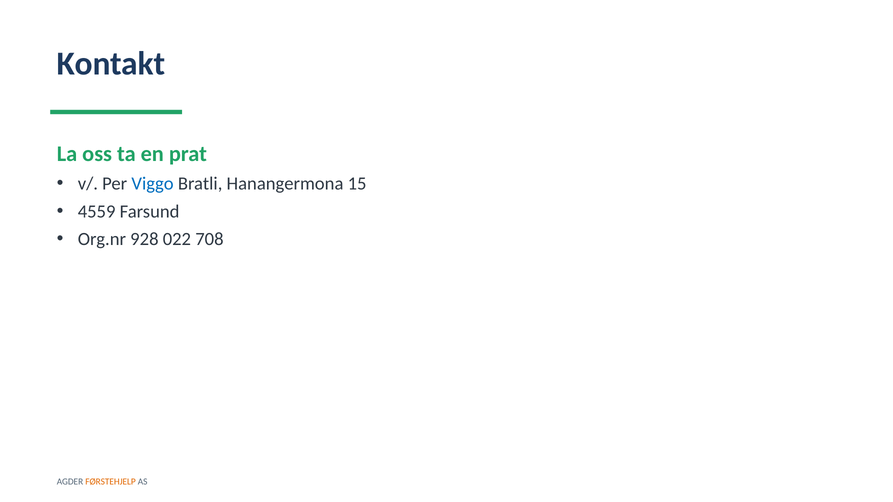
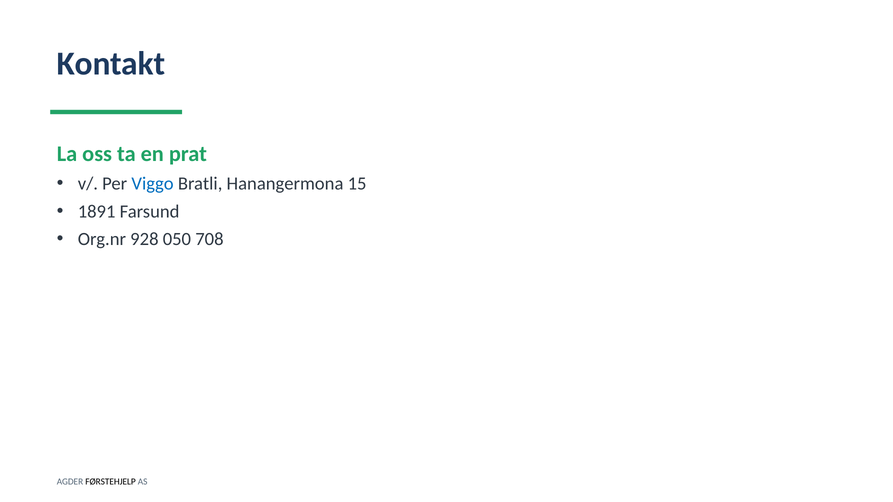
4559: 4559 -> 1891
022: 022 -> 050
FØRSTEHJELP colour: orange -> black
